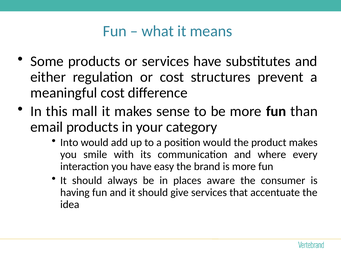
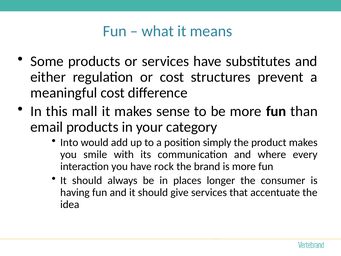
position would: would -> simply
easy: easy -> rock
aware: aware -> longer
